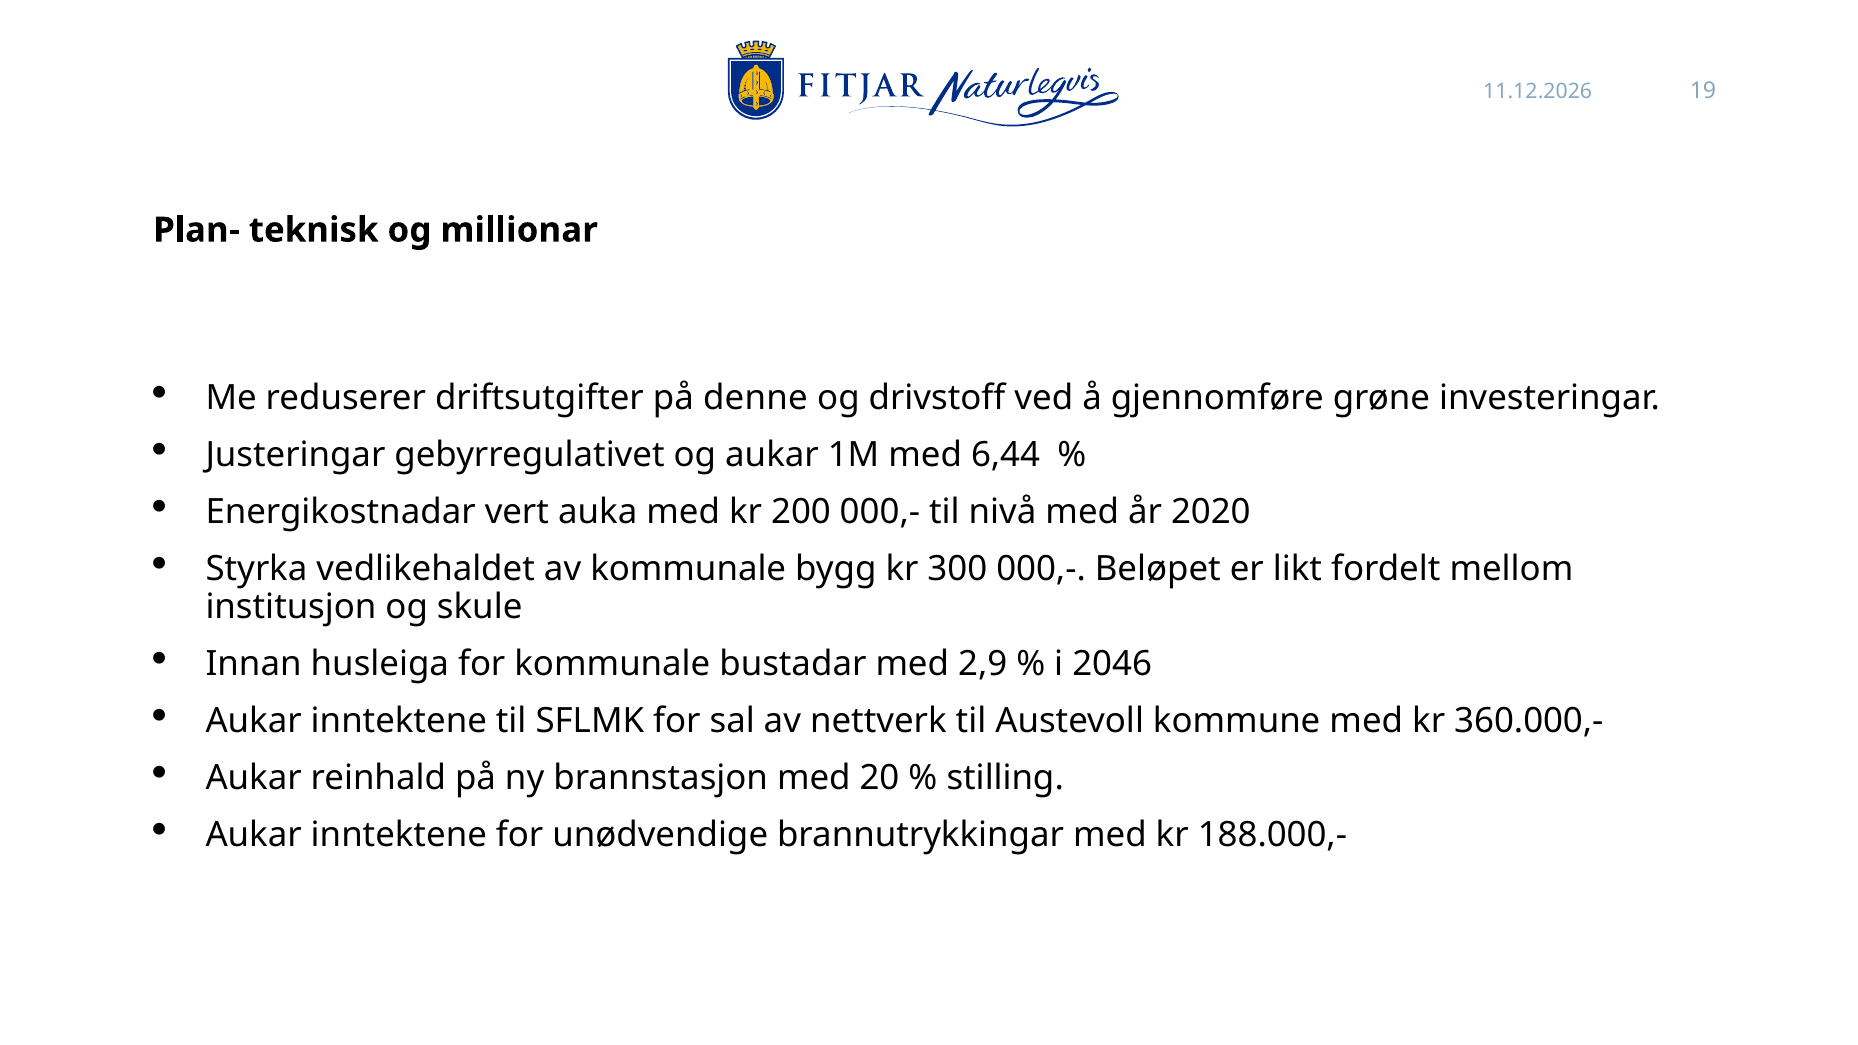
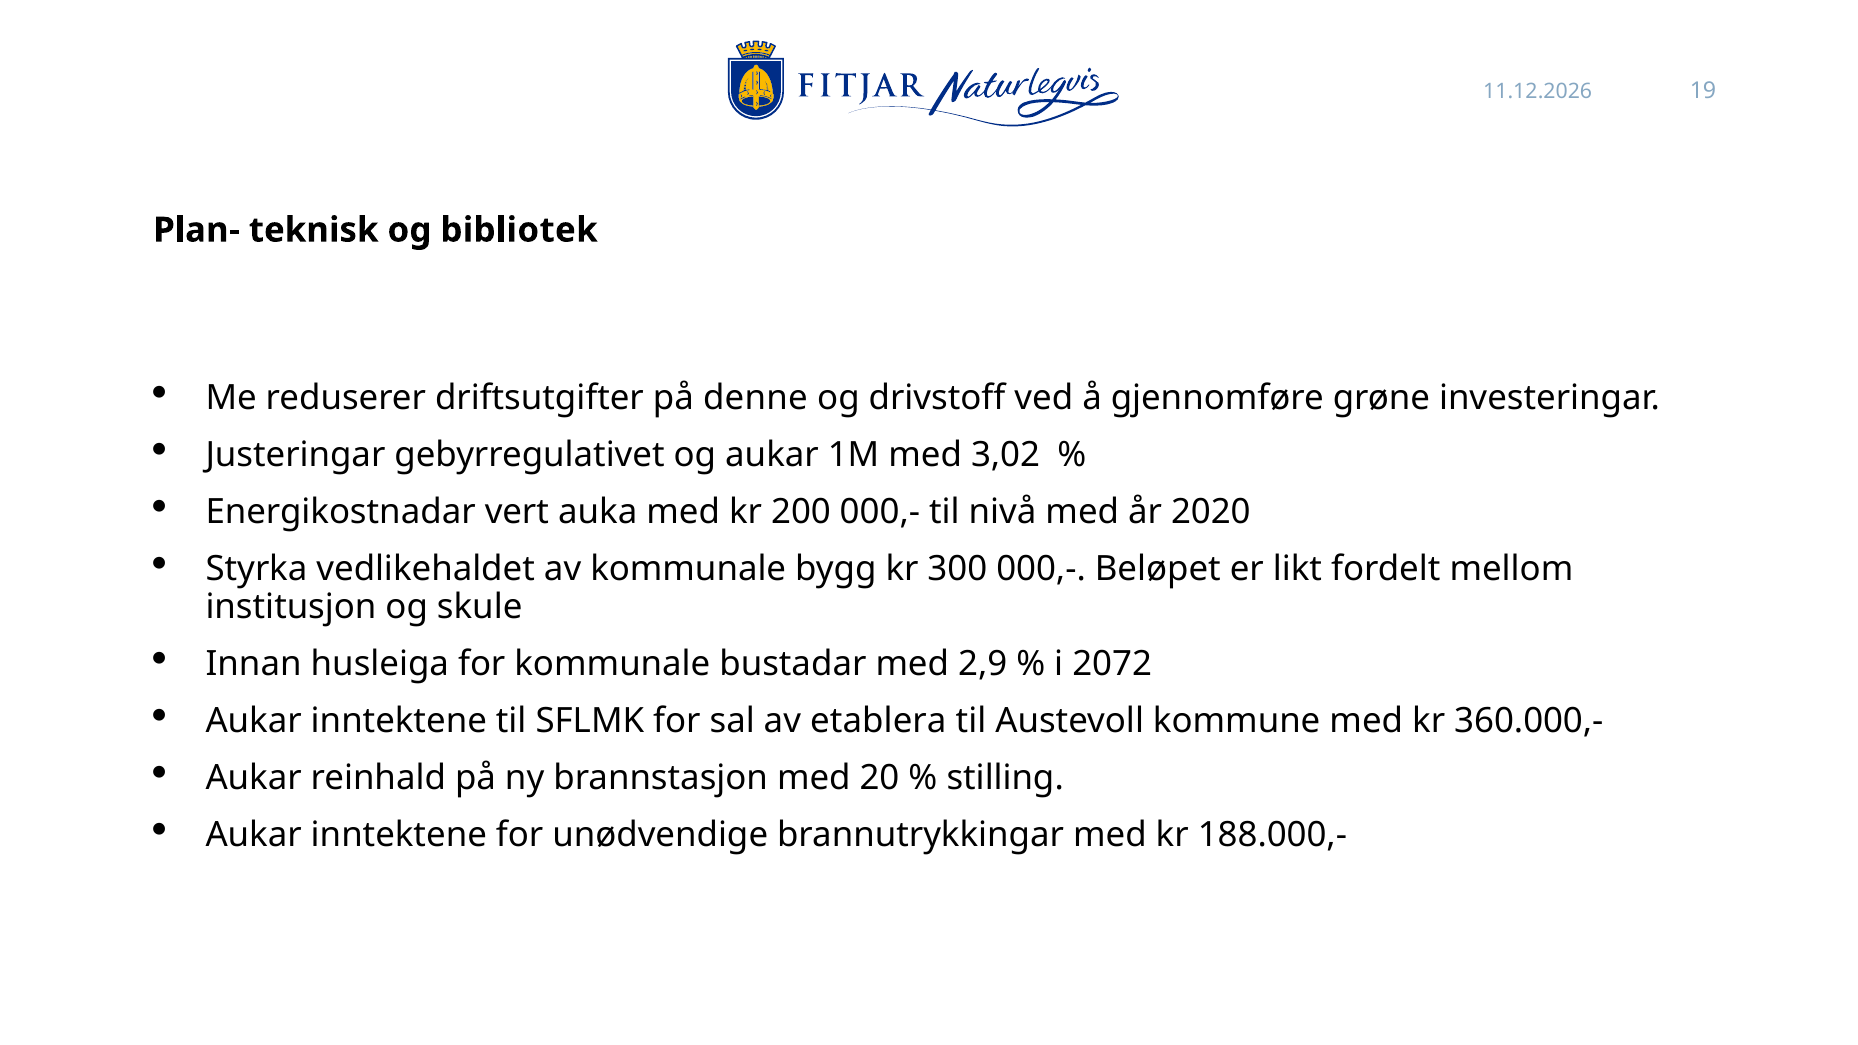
millionar: millionar -> bibliotek
6,44: 6,44 -> 3,02
2046: 2046 -> 2072
nettverk: nettverk -> etablera
